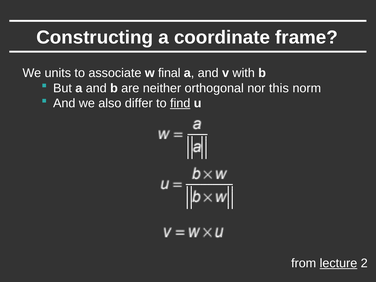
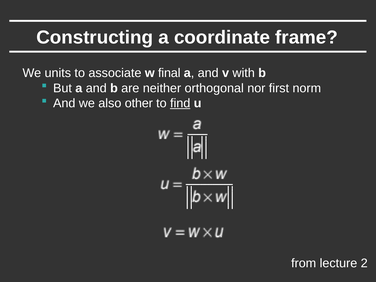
this: this -> first
differ: differ -> other
lecture underline: present -> none
